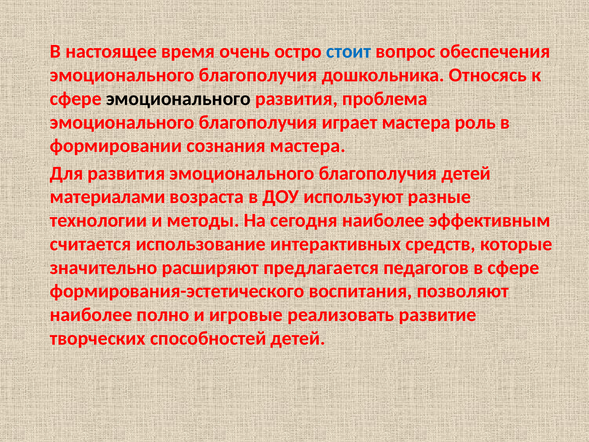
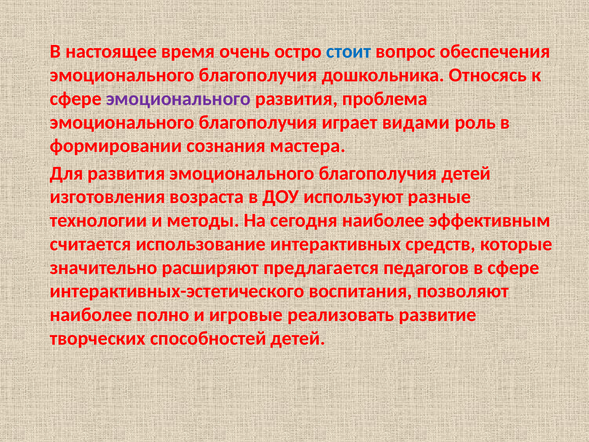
эмоционального at (178, 99) colour: black -> purple
играет мастера: мастера -> видами
материалами: материалами -> изготовления
формирования-эстетического: формирования-эстетического -> интерактивных-эстетического
